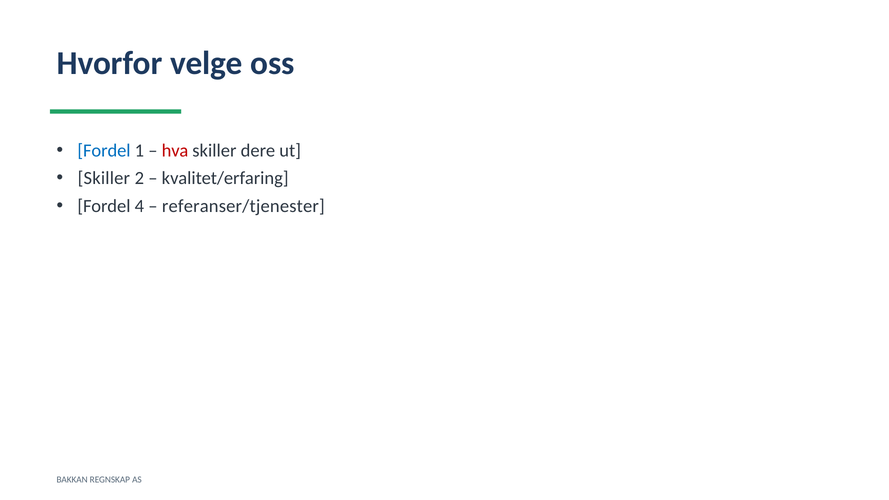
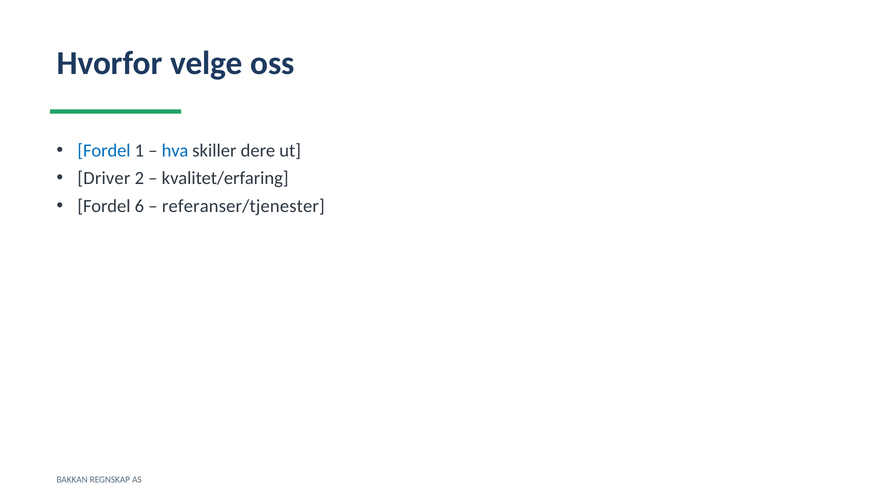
hva colour: red -> blue
Skiller at (104, 178): Skiller -> Driver
4: 4 -> 6
